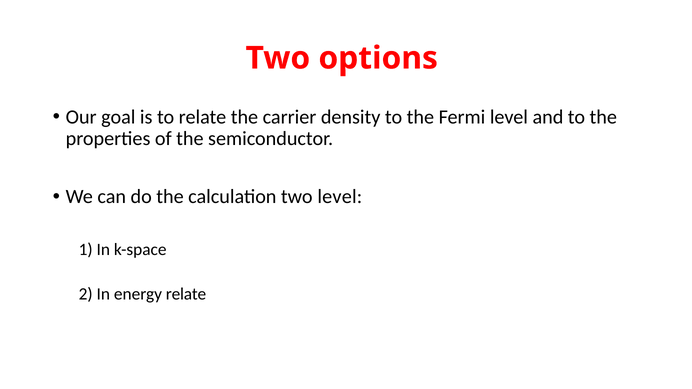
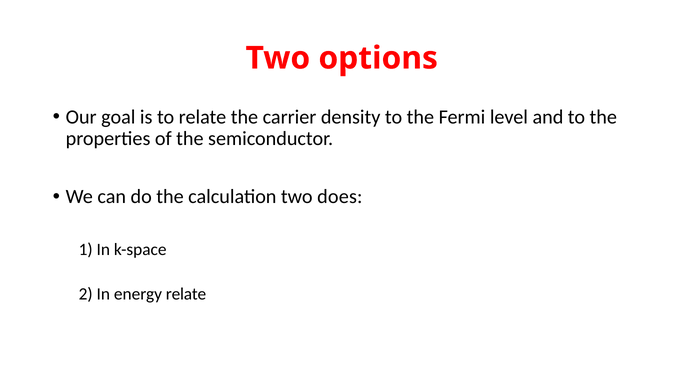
two level: level -> does
